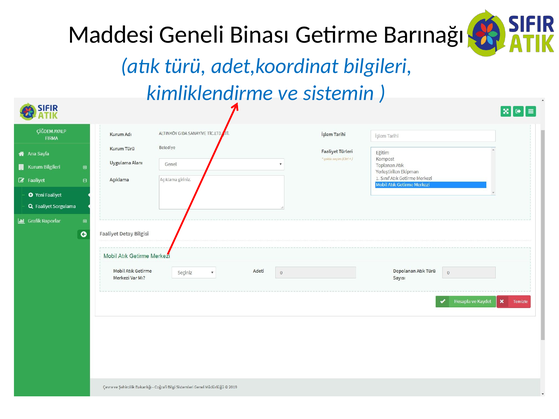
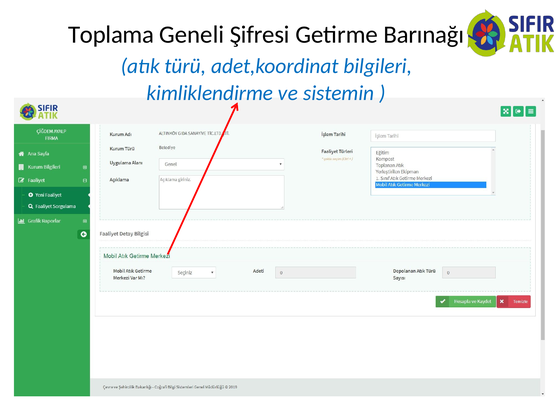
Maddesi: Maddesi -> Toplama
Binası: Binası -> Şifresi
